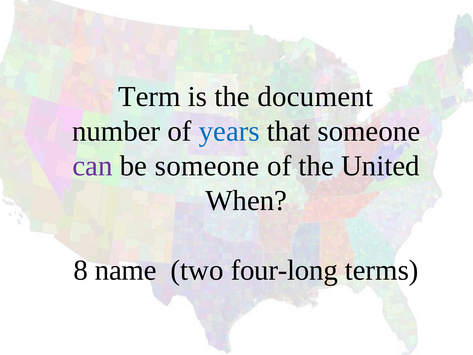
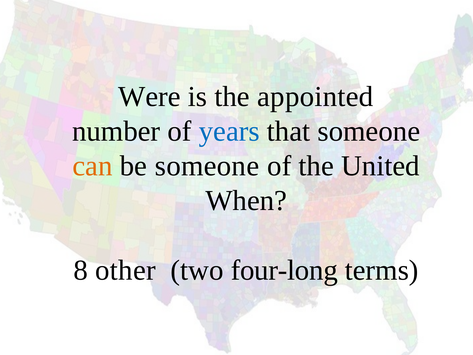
Term: Term -> Were
document: document -> appointed
can colour: purple -> orange
name: name -> other
